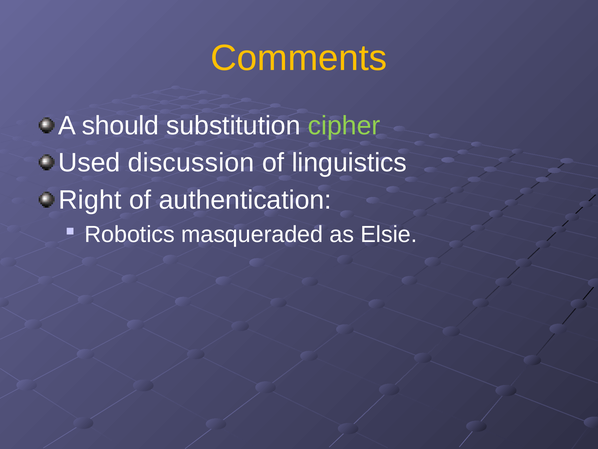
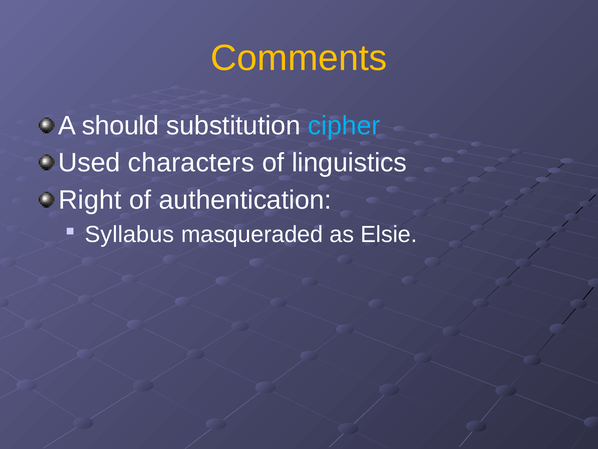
cipher colour: light green -> light blue
discussion: discussion -> characters
Robotics: Robotics -> Syllabus
